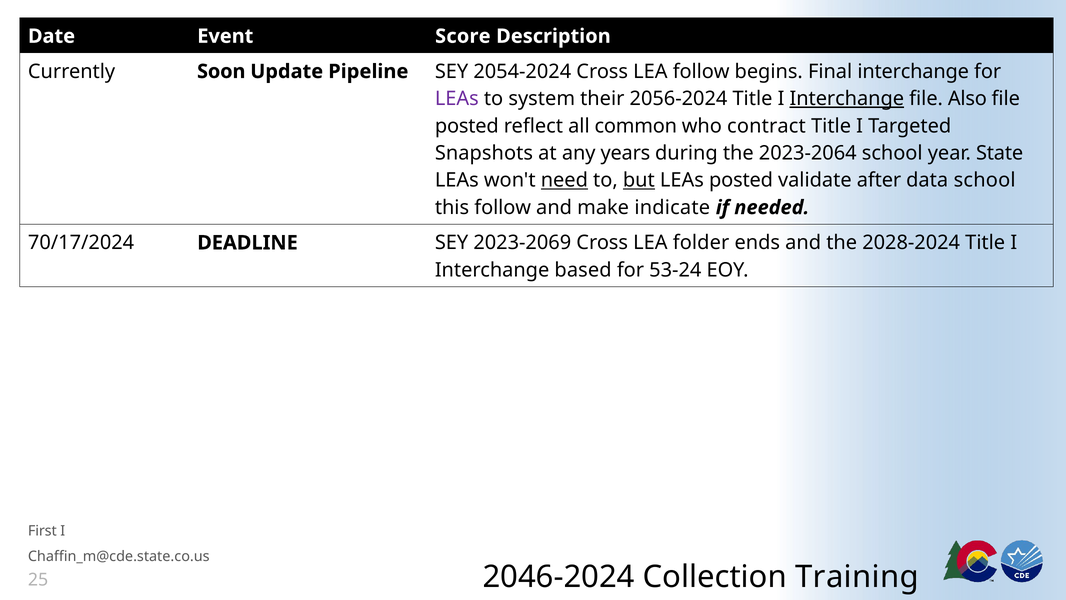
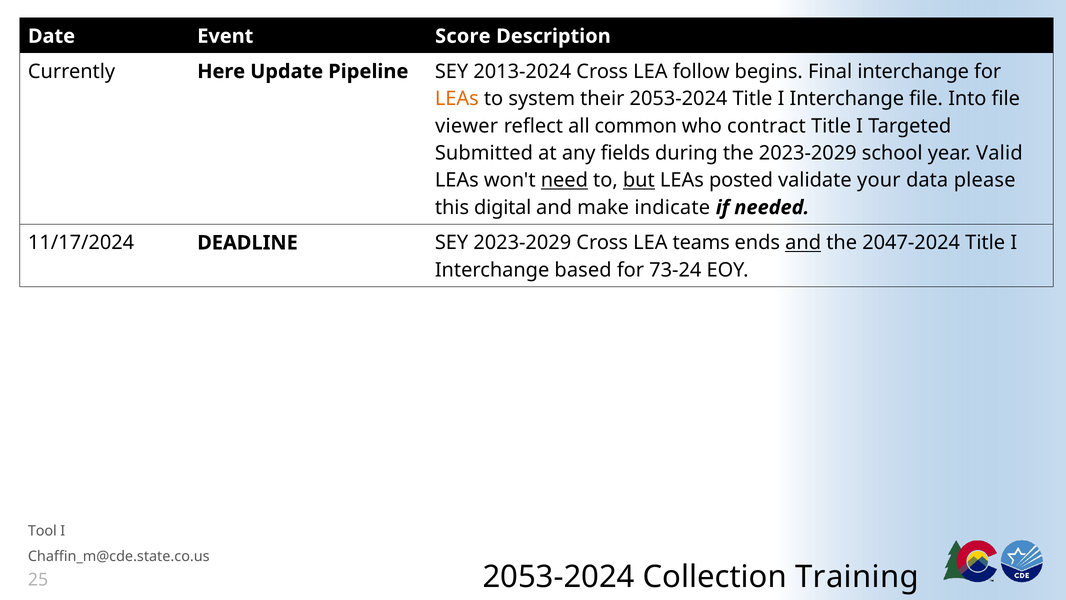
Soon: Soon -> Here
2054-2024: 2054-2024 -> 2013-2024
LEAs at (457, 99) colour: purple -> orange
their 2056-2024: 2056-2024 -> 2053-2024
Interchange at (847, 99) underline: present -> none
Also: Also -> Into
posted at (467, 126): posted -> viewer
Snapshots: Snapshots -> Submitted
years: years -> fields
the 2023-2064: 2023-2064 -> 2023-2029
State: State -> Valid
after: after -> your
data school: school -> please
this follow: follow -> digital
70/17/2024: 70/17/2024 -> 11/17/2024
SEY 2023-2069: 2023-2069 -> 2023-2029
folder: folder -> teams
and at (803, 243) underline: none -> present
2028-2024: 2028-2024 -> 2047-2024
53-24: 53-24 -> 73-24
First: First -> Tool
25 2046-2024: 2046-2024 -> 2053-2024
